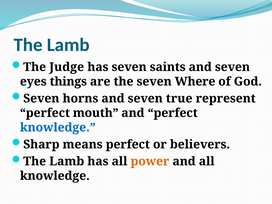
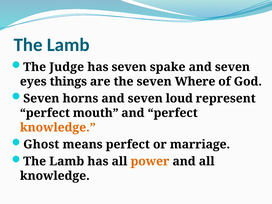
saints: saints -> spake
true: true -> loud
knowledge at (58, 127) colour: blue -> orange
Sharp: Sharp -> Ghost
believers: believers -> marriage
